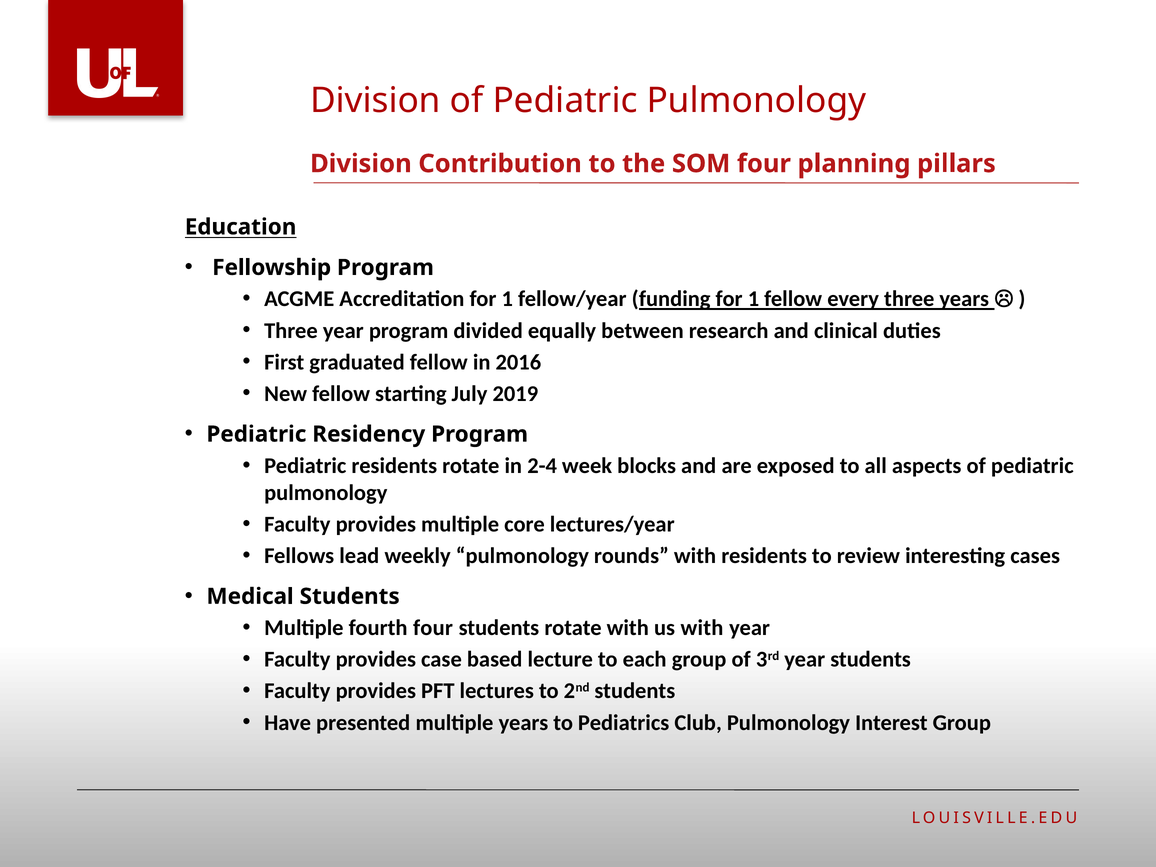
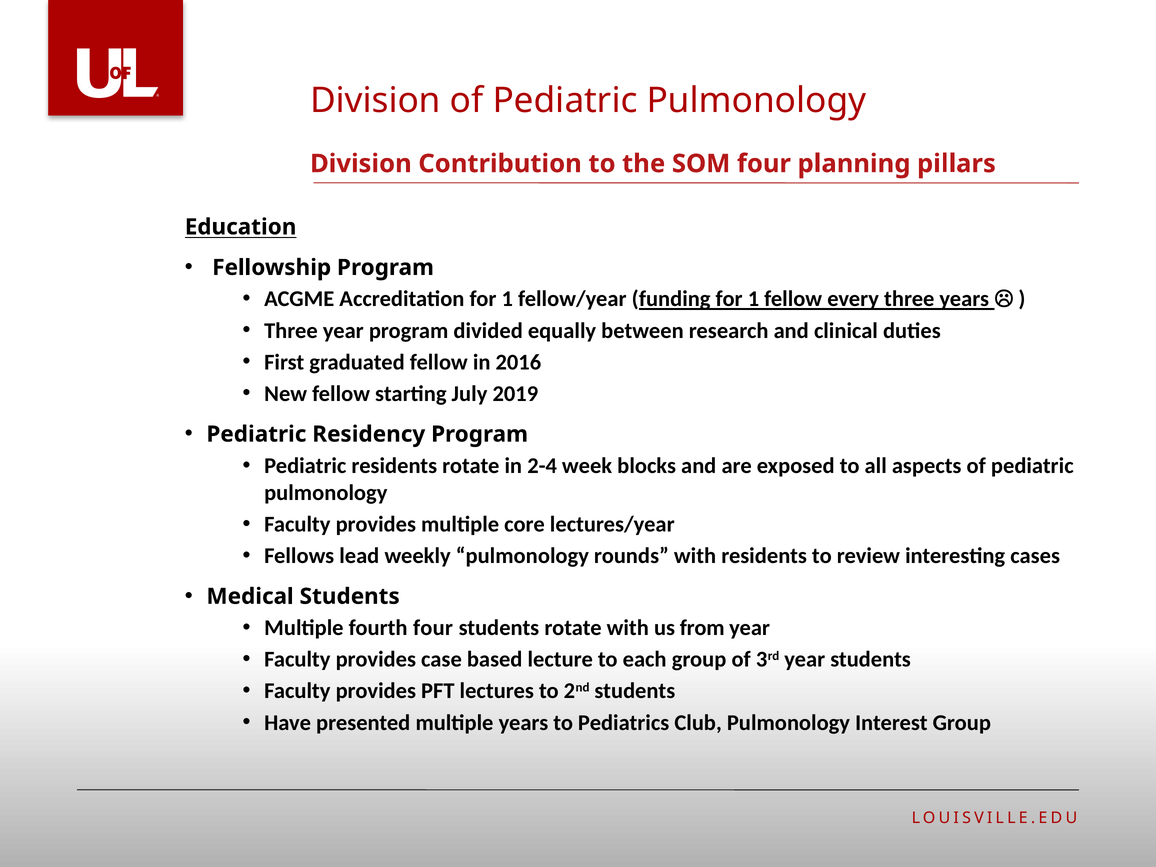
us with: with -> from
